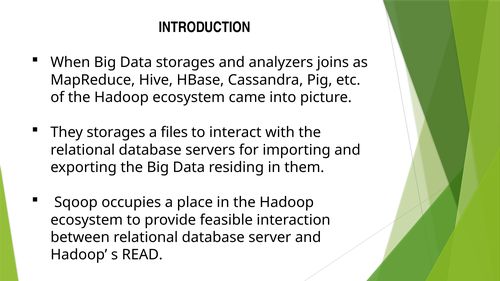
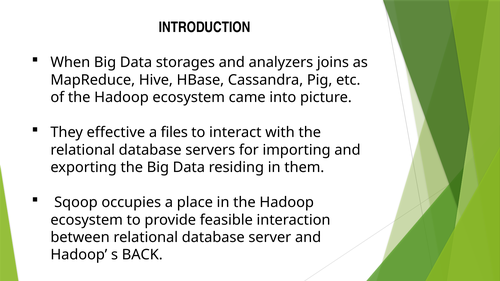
They storages: storages -> effective
READ: READ -> BACK
